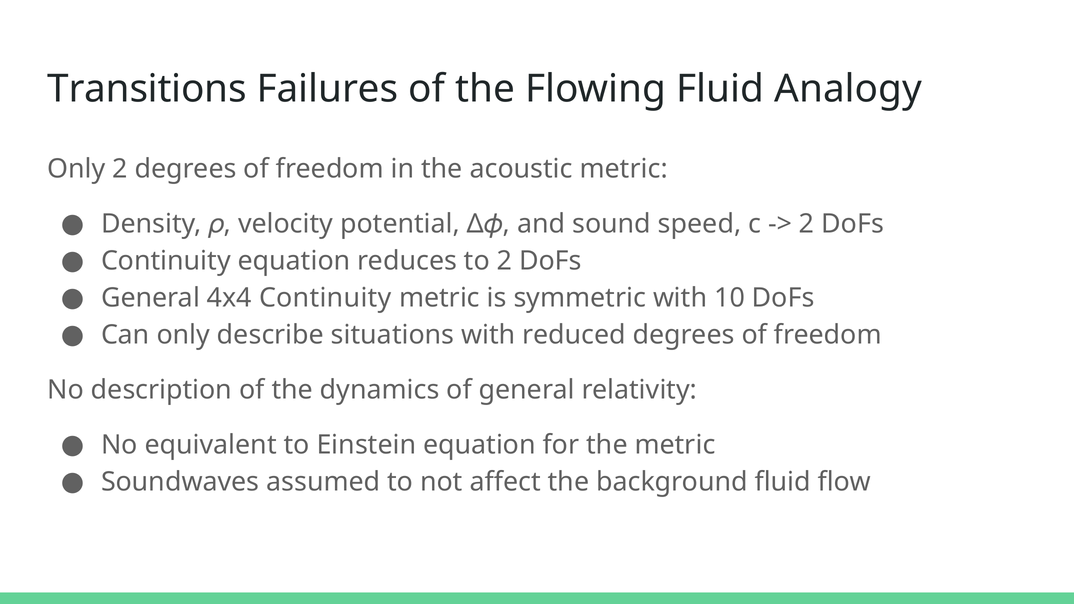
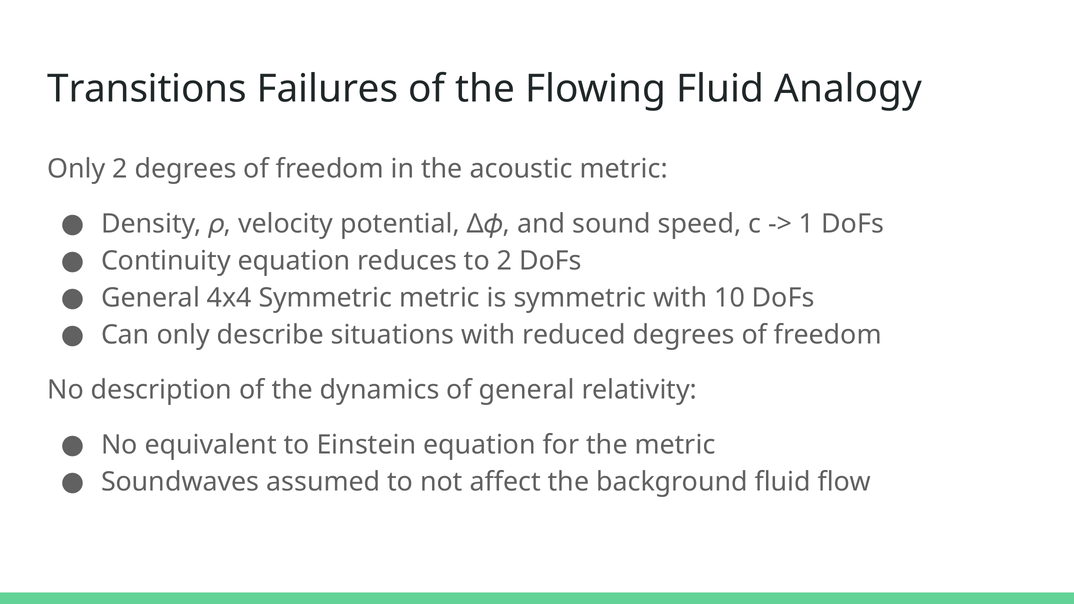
2 at (807, 224): 2 -> 1
4x4 Continuity: Continuity -> Symmetric
